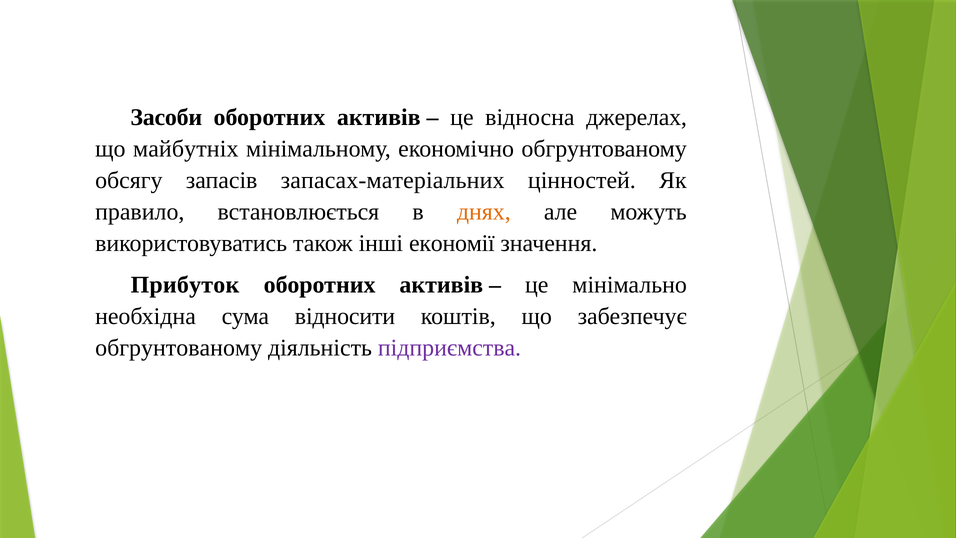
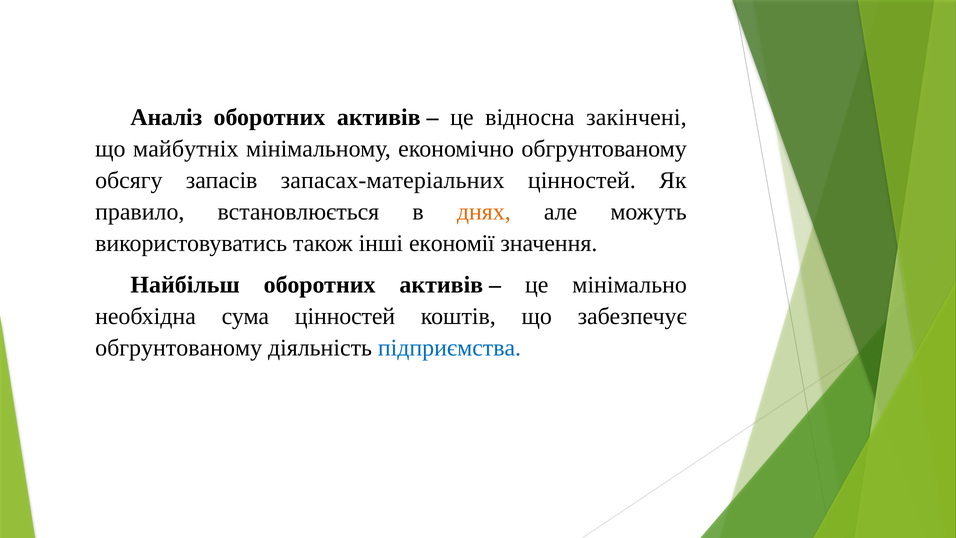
Засоби: Засоби -> Аналіз
джерелах: джерелах -> закінчені
Прибуток: Прибуток -> Найбільш
сума відносити: відносити -> цінностей
підприємства colour: purple -> blue
